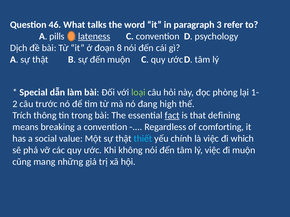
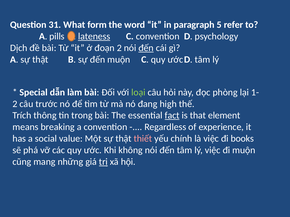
46: 46 -> 31
talks: talks -> form
3: 3 -> 5
đoạn 8: 8 -> 2
đến at (146, 48) underline: none -> present
defining: defining -> element
comforting: comforting -> experience
thiết colour: light blue -> pink
which: which -> books
trị underline: none -> present
